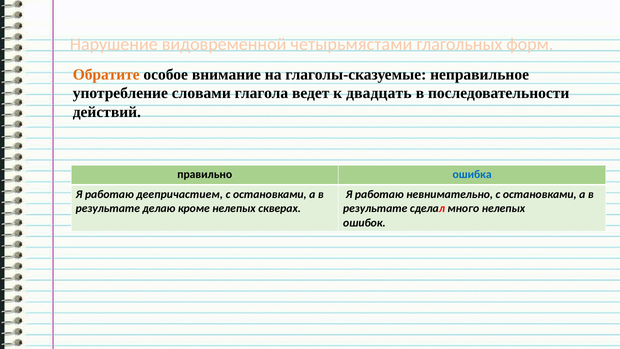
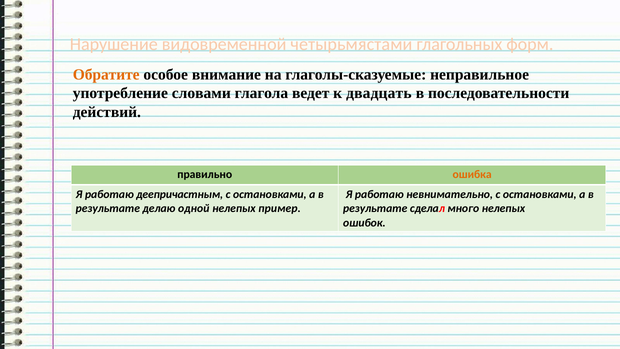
ошибка colour: blue -> orange
деепричастием: деепричастием -> деепричастным
кроме: кроме -> одной
скверах: скверах -> пример
